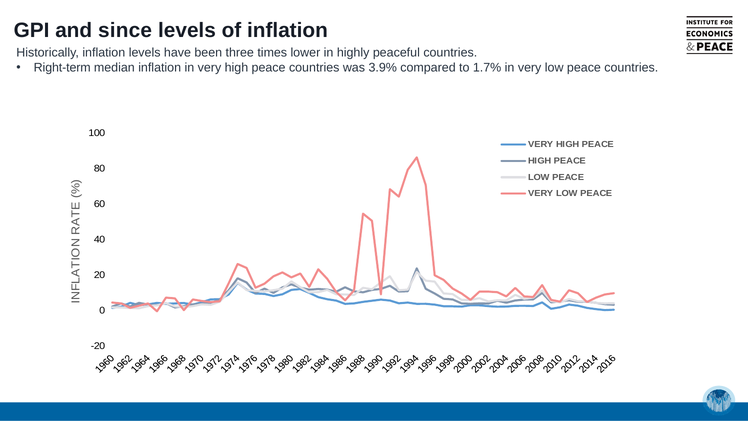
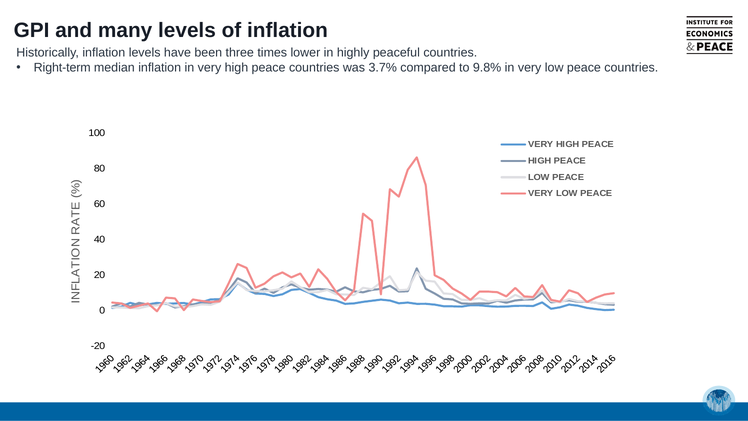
since: since -> many
3.9%: 3.9% -> 3.7%
1.7%: 1.7% -> 9.8%
